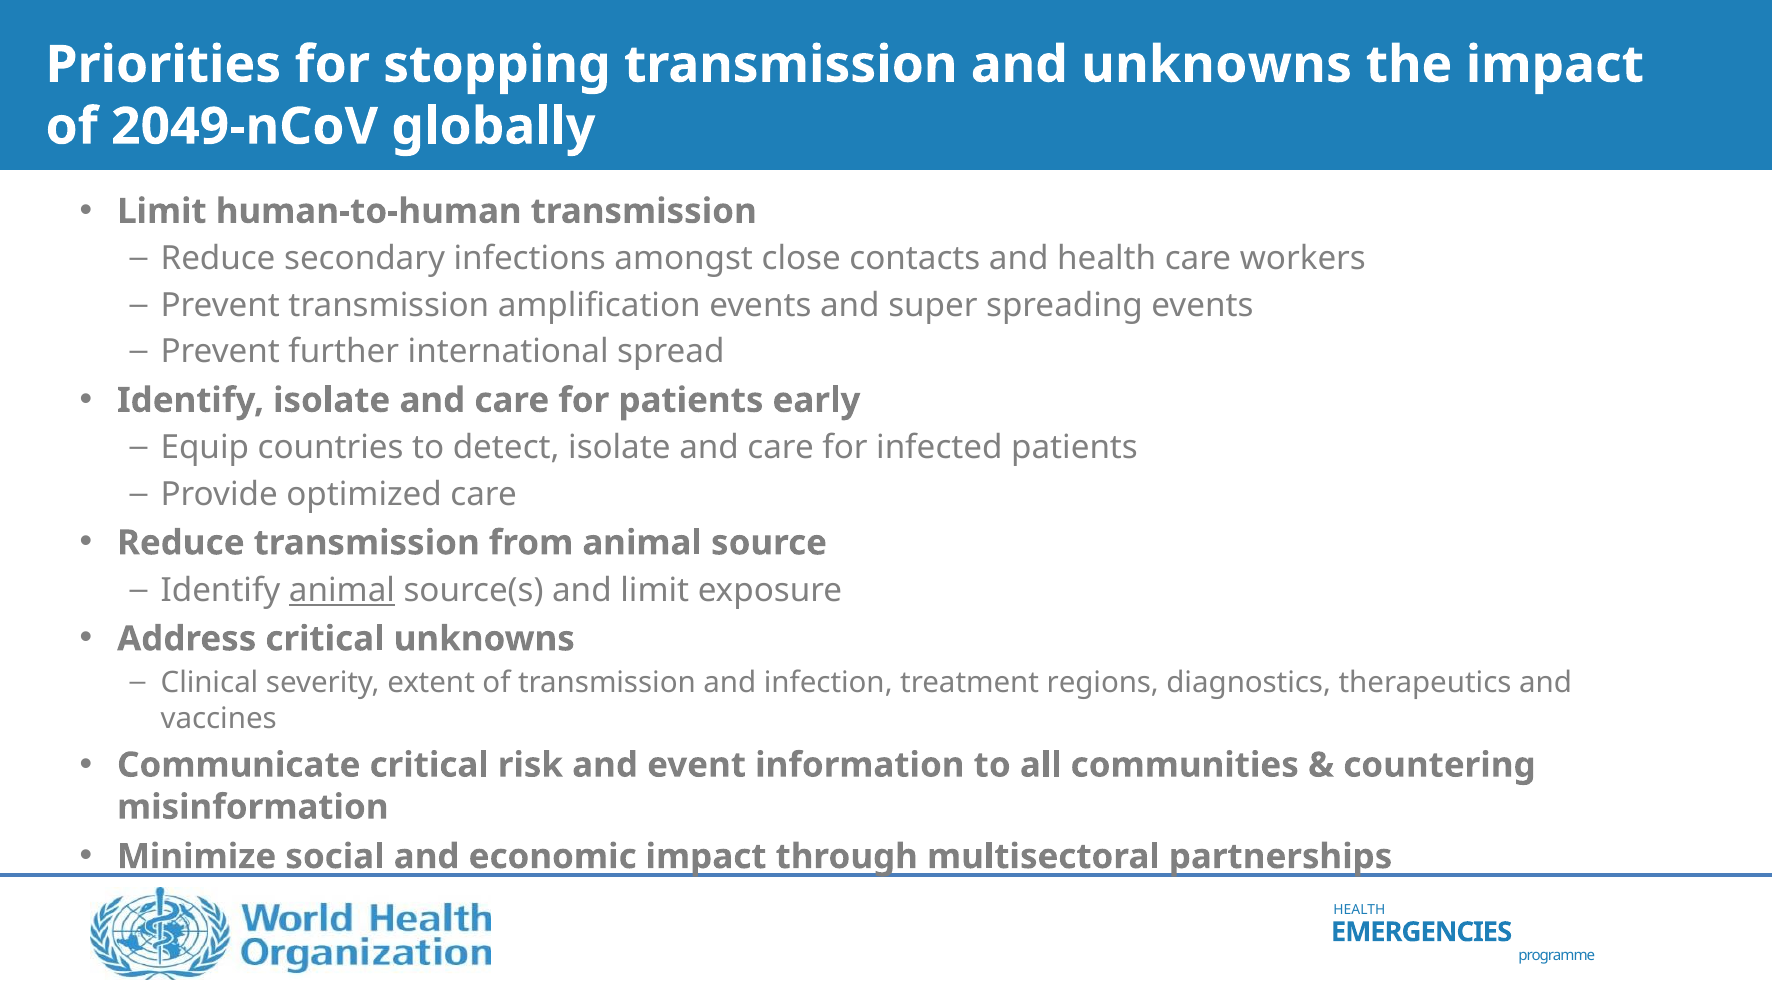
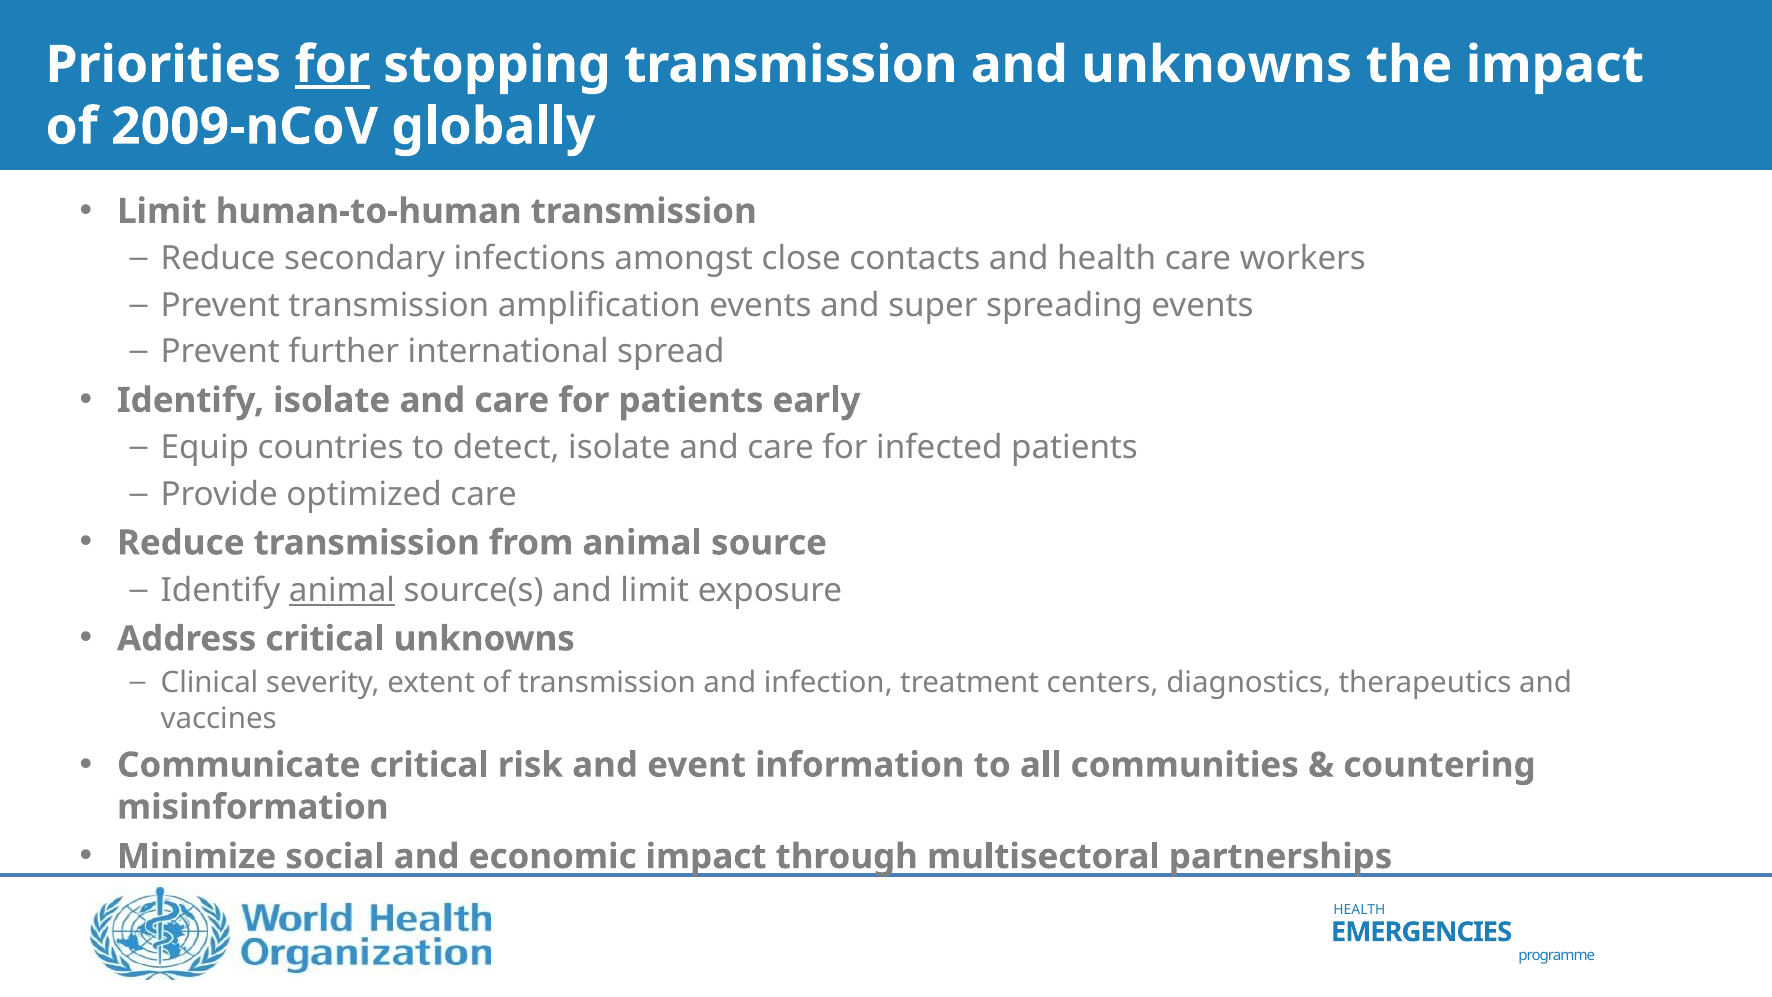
for at (332, 65) underline: none -> present
2049-nCoV: 2049-nCoV -> 2009-nCoV
regions: regions -> centers
